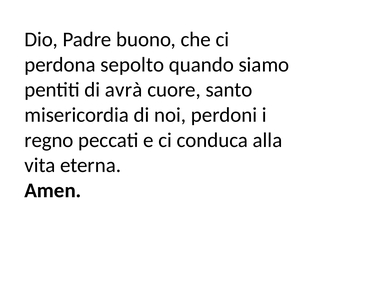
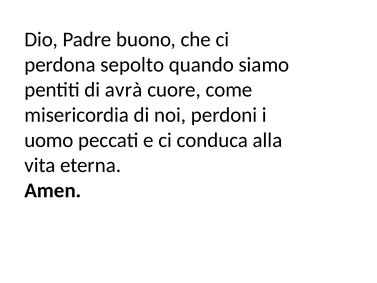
santo: santo -> come
regno: regno -> uomo
